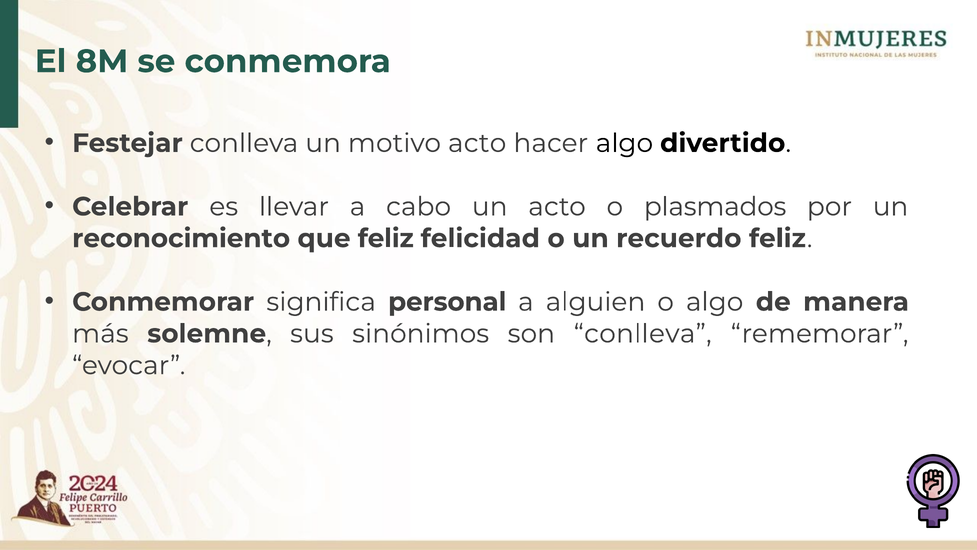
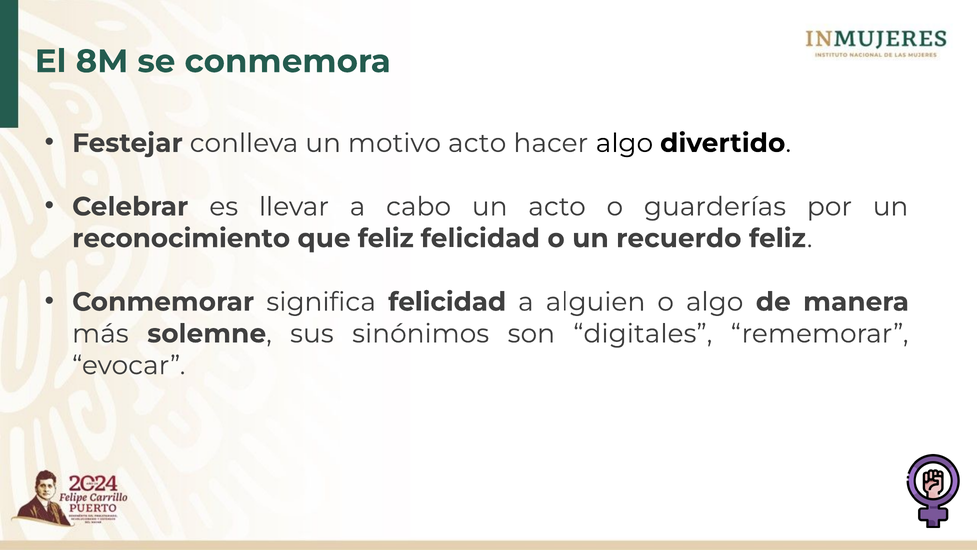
plasmados: plasmados -> guarderías
significa personal: personal -> felicidad
son conlleva: conlleva -> digitales
